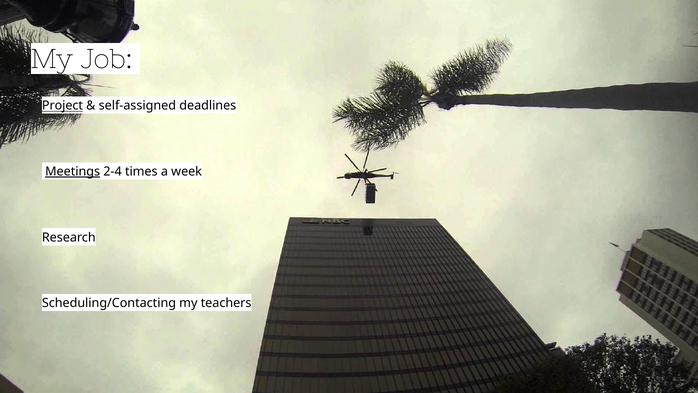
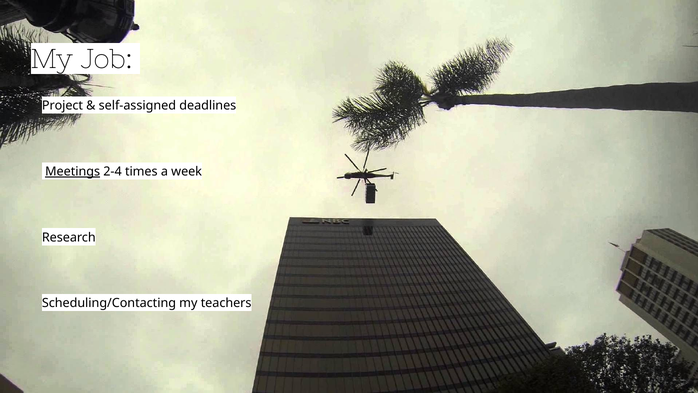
Project underline: present -> none
